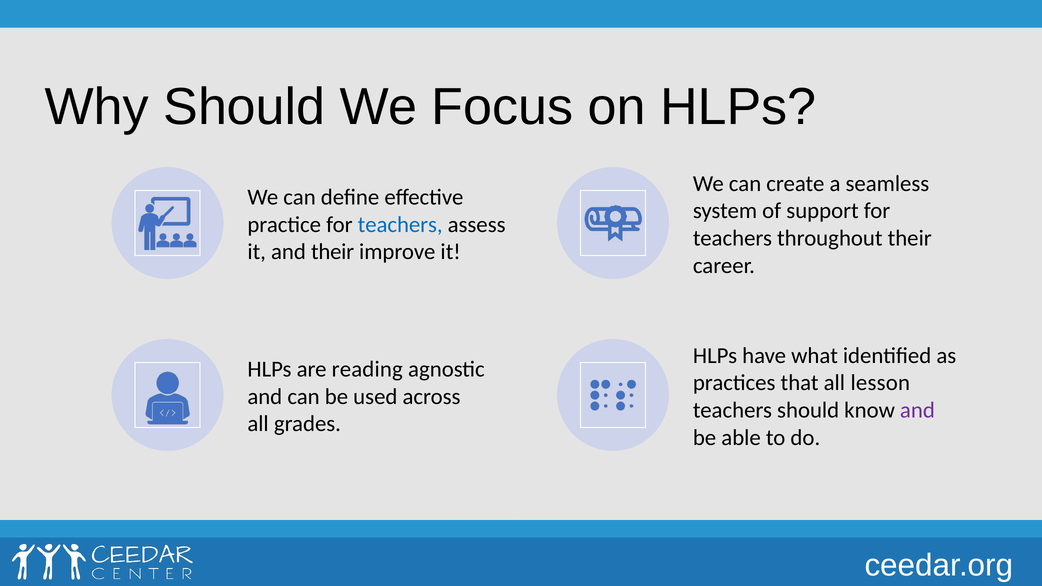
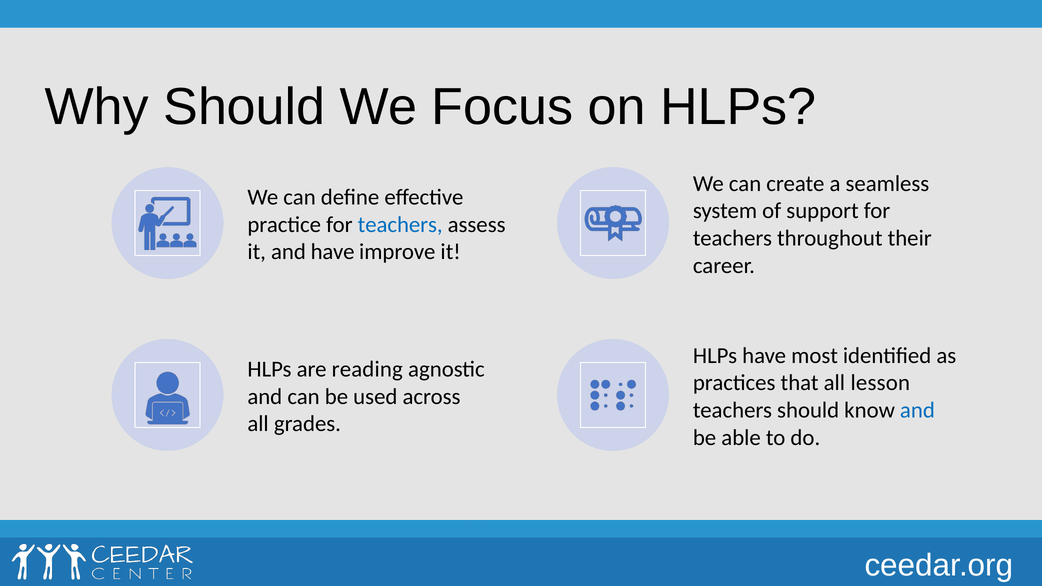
and their: their -> have
what: what -> most
and at (917, 410) colour: purple -> blue
